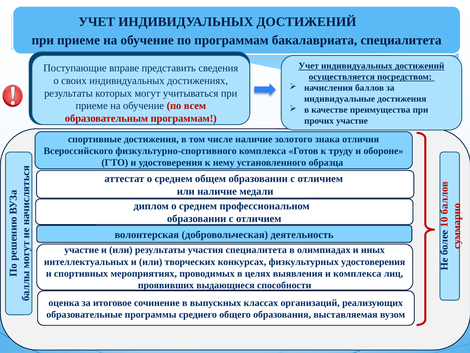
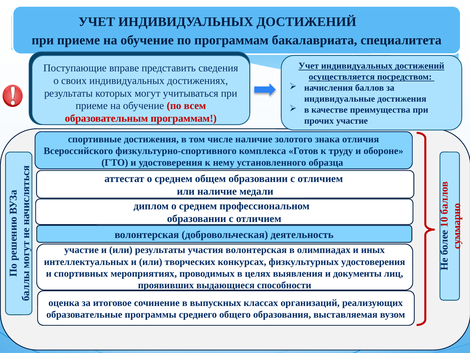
участия специалитета: специалитета -> волонтерская
и комплекса: комплекса -> документы
